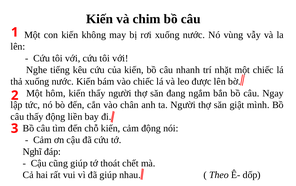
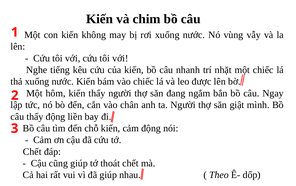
Nghĩ at (32, 152): Nghĩ -> Chết
